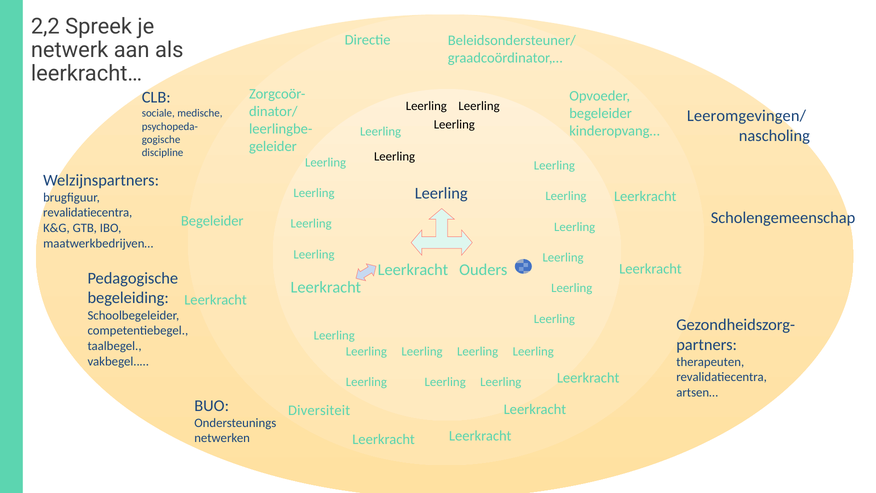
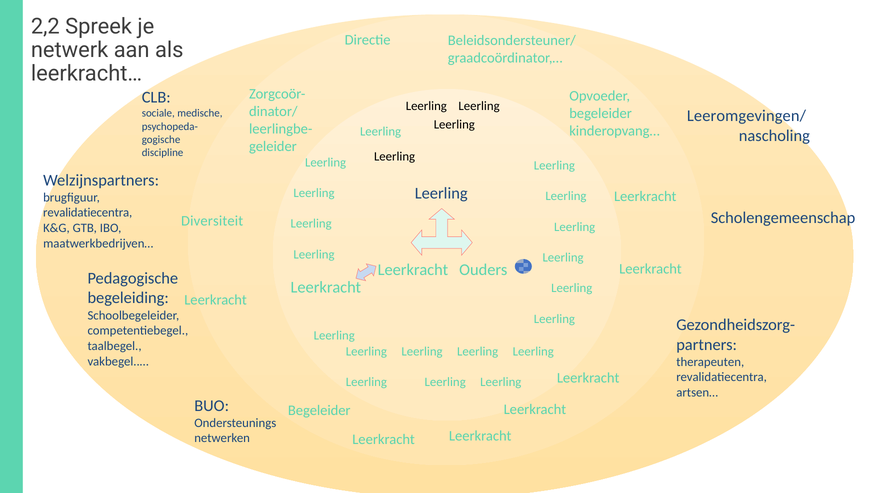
Begeleider at (212, 221): Begeleider -> Diversiteit
Diversiteit at (319, 410): Diversiteit -> Begeleider
